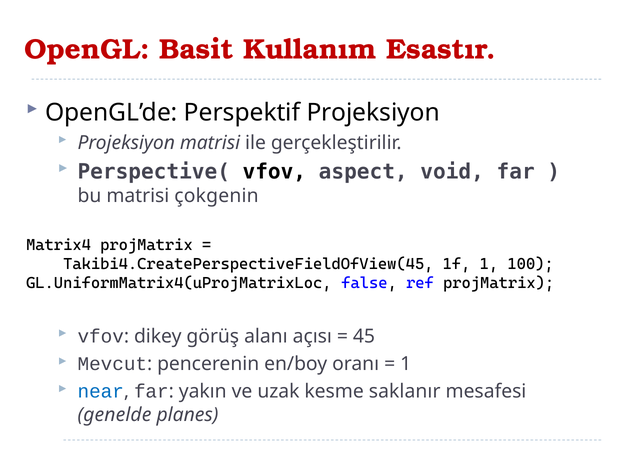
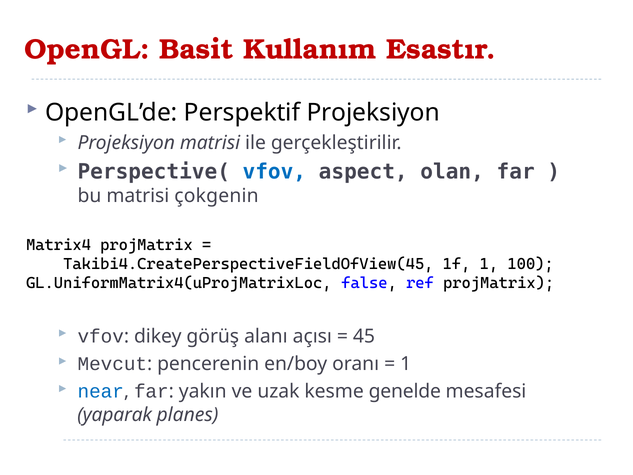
vfov at (274, 171) colour: black -> blue
void: void -> olan
saklanır: saklanır -> genelde
genelde: genelde -> yaparak
